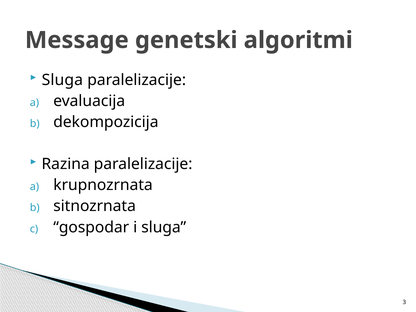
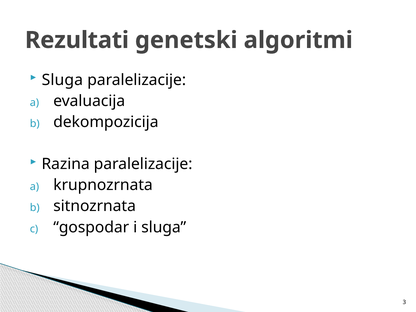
Message: Message -> Rezultati
